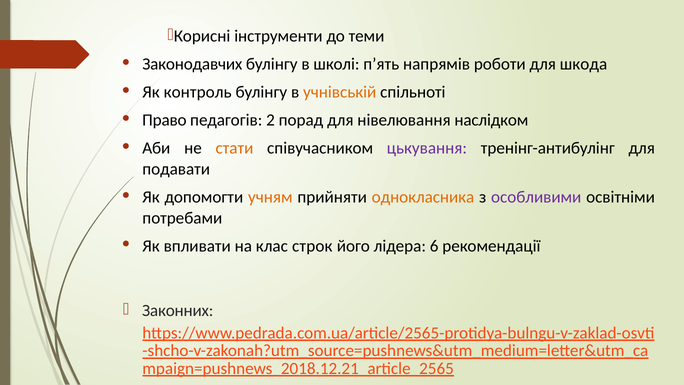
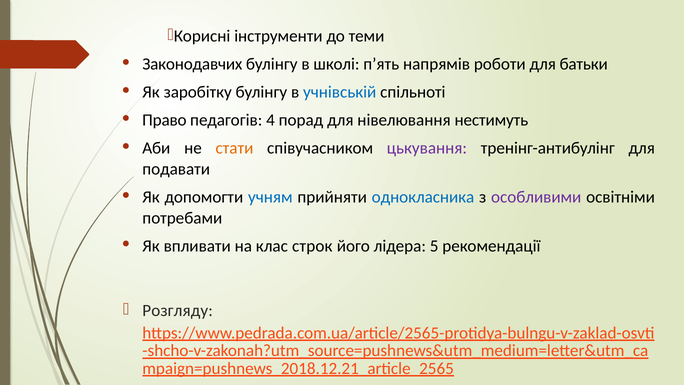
шкода: шкода -> батьки
контроль: контроль -> заробітку
учнівській colour: orange -> blue
2: 2 -> 4
наслідком: наслідком -> нестимуть
учням colour: orange -> blue
однокласника colour: orange -> blue
6: 6 -> 5
Законних: Законних -> Розгляду
